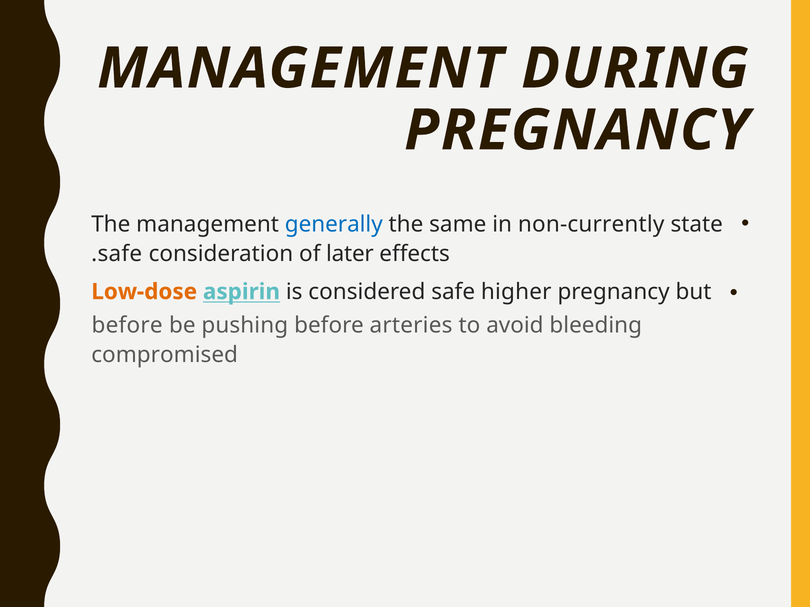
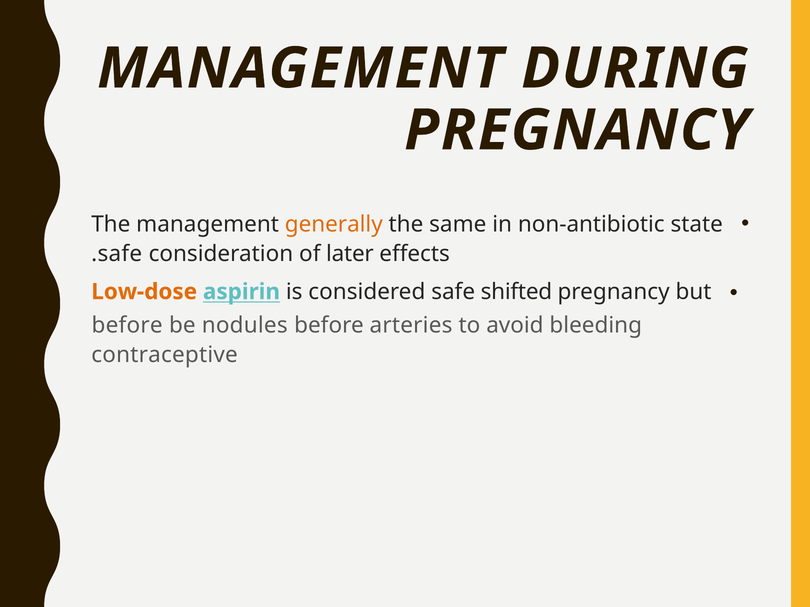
generally colour: blue -> orange
non-currently: non-currently -> non-antibiotic
higher: higher -> shifted
pushing: pushing -> nodules
compromised: compromised -> contraceptive
